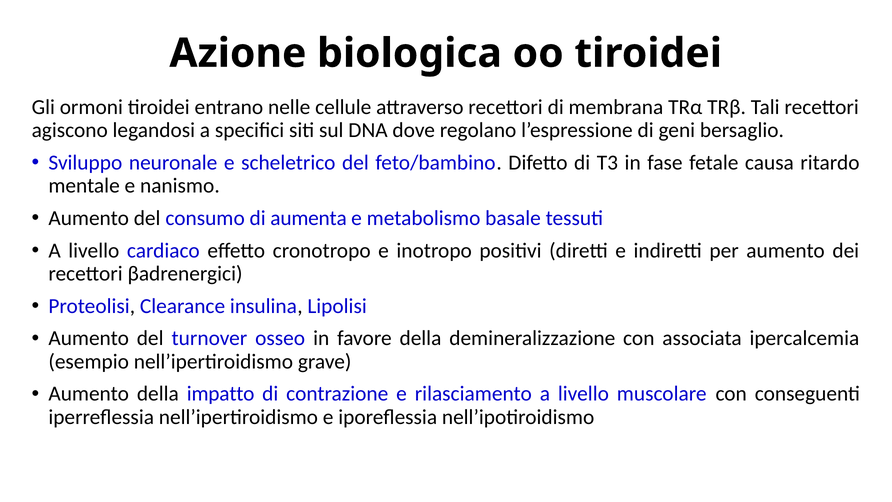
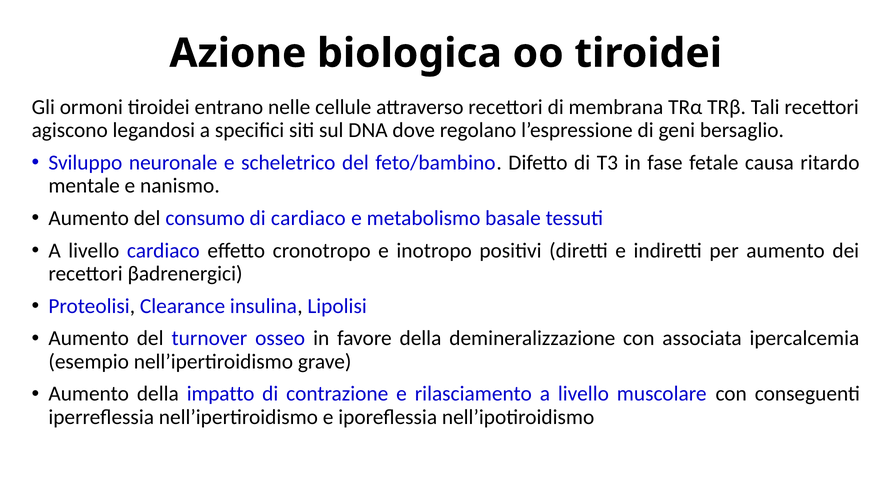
di aumenta: aumenta -> cardiaco
